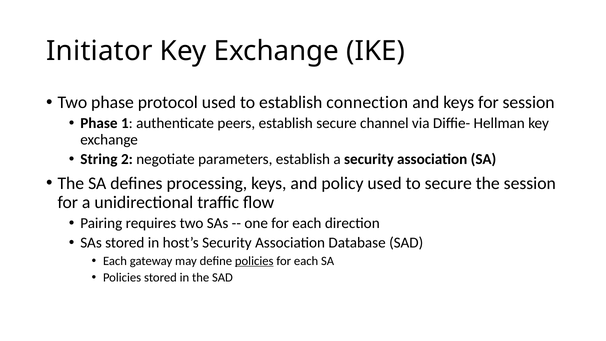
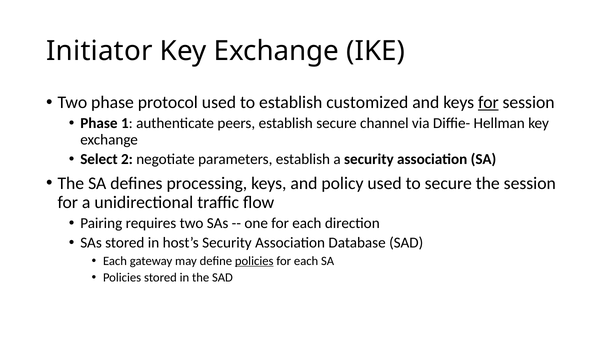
connection: connection -> customized
for at (488, 102) underline: none -> present
String: String -> Select
